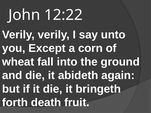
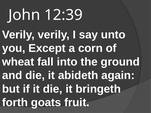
12:22: 12:22 -> 12:39
death: death -> goats
